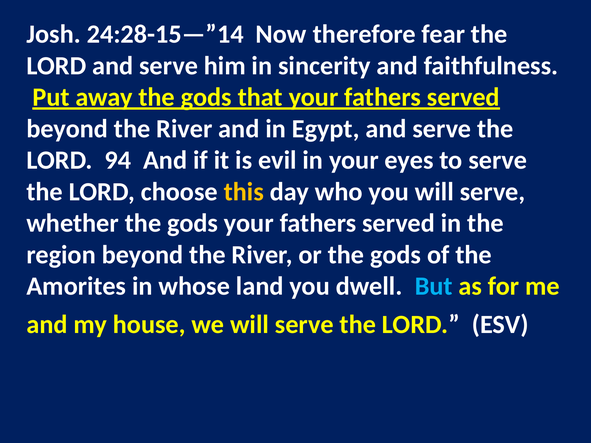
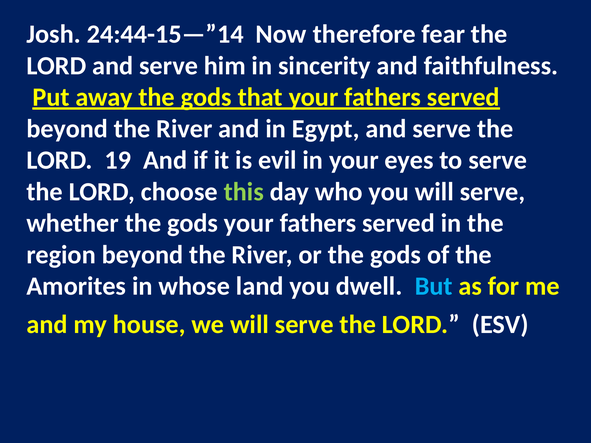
24:28-15—”14: 24:28-15—”14 -> 24:44-15—”14
94: 94 -> 19
this colour: yellow -> light green
